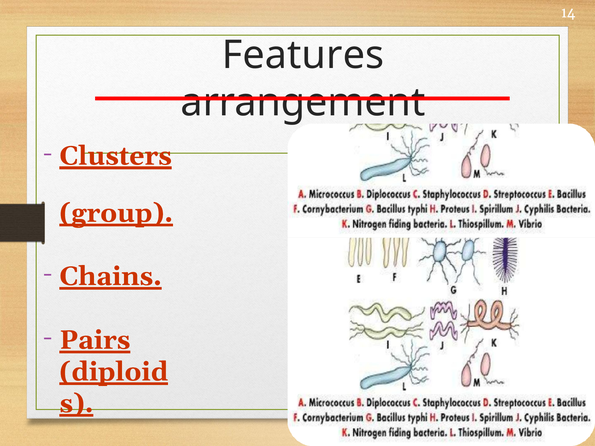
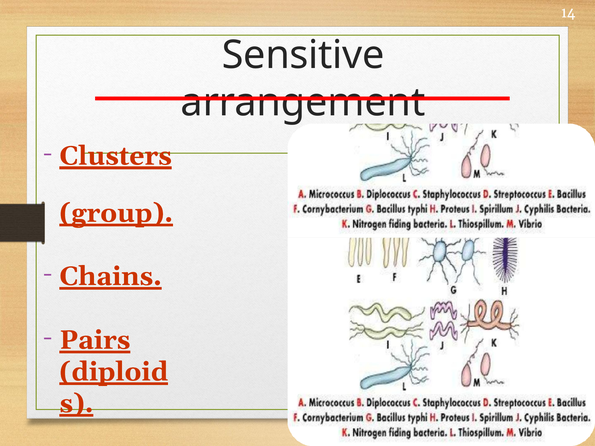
Features: Features -> Sensitive
